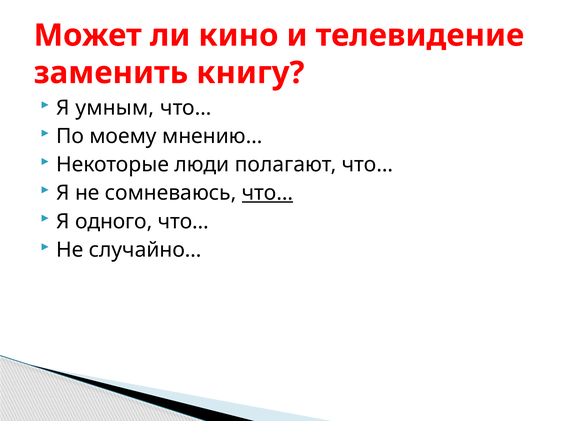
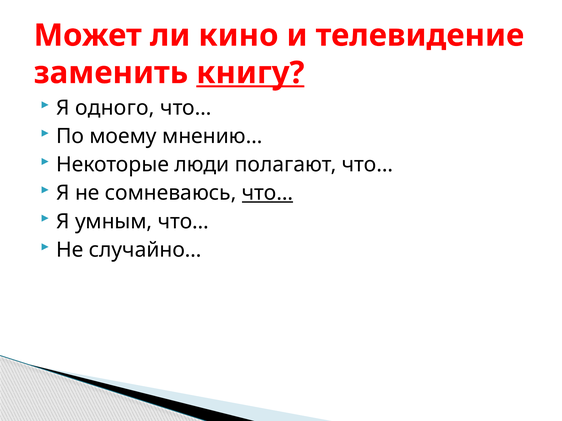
книгу underline: none -> present
умным: умным -> одного
одного: одного -> умным
